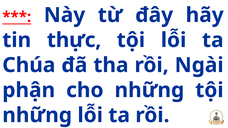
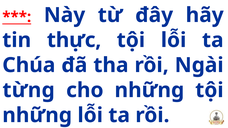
phận: phận -> từng
